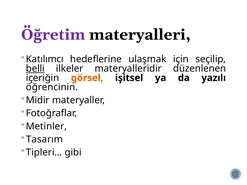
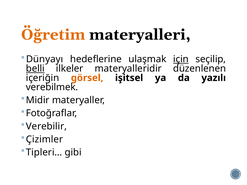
Öğretim colour: purple -> orange
Katılımcı: Katılımcı -> Dünyayı
için underline: none -> present
öğrencinin: öğrencinin -> verebilmek
Metinler: Metinler -> Verebilir
Tasarım: Tasarım -> Çizimler
